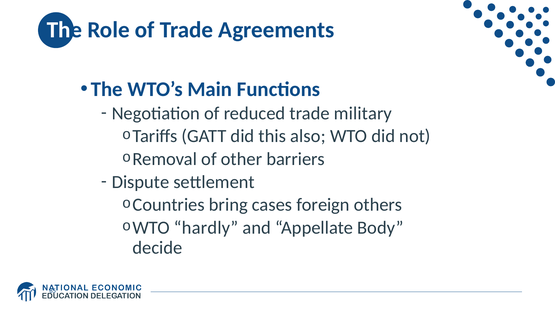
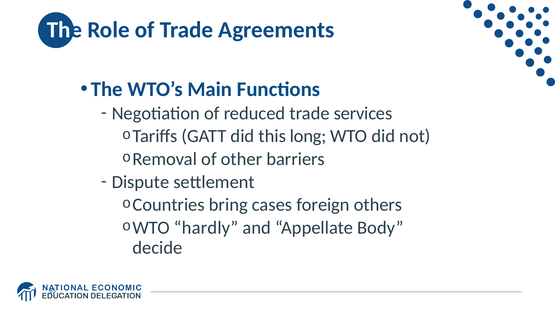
military: military -> services
also: also -> long
